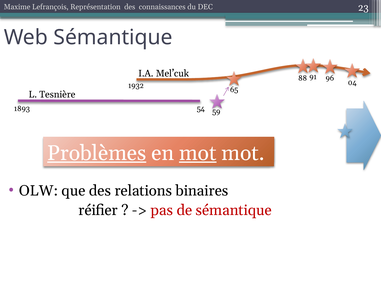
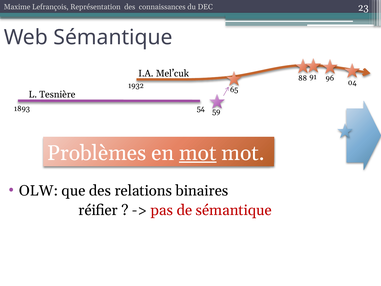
Problèmes underline: present -> none
